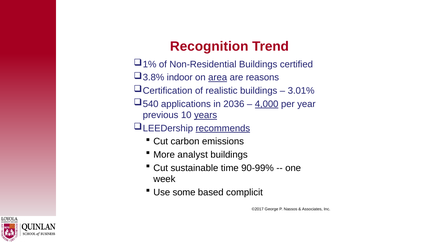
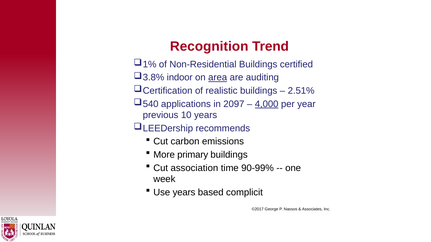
reasons: reasons -> auditing
3.01%: 3.01% -> 2.51%
2036: 2036 -> 2097
years at (206, 115) underline: present -> none
recommends underline: present -> none
analyst: analyst -> primary
sustainable: sustainable -> association
Use some: some -> years
